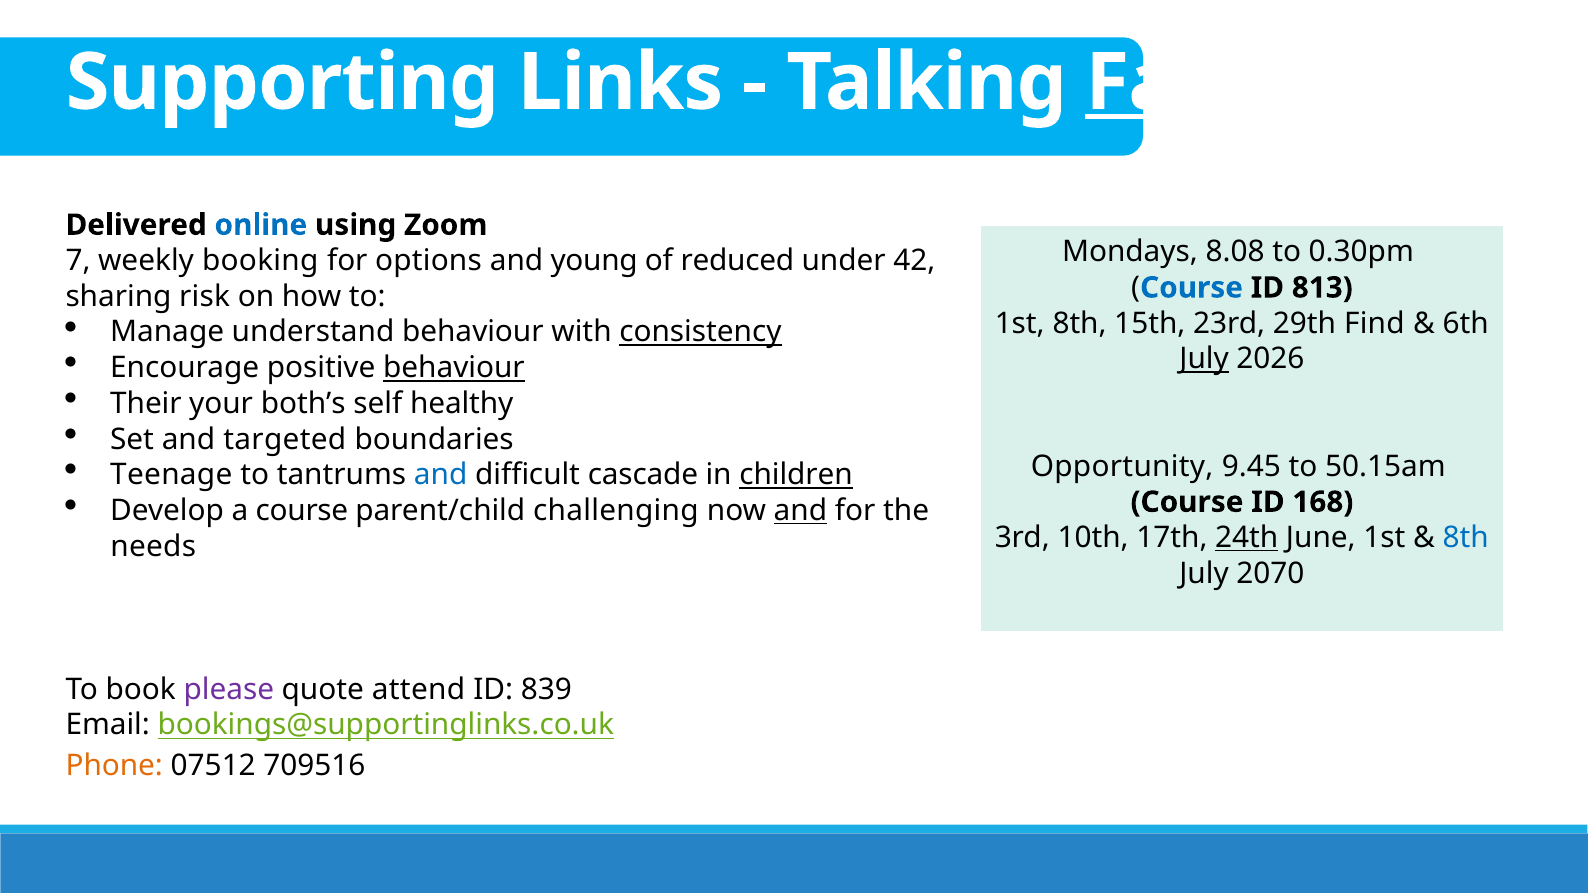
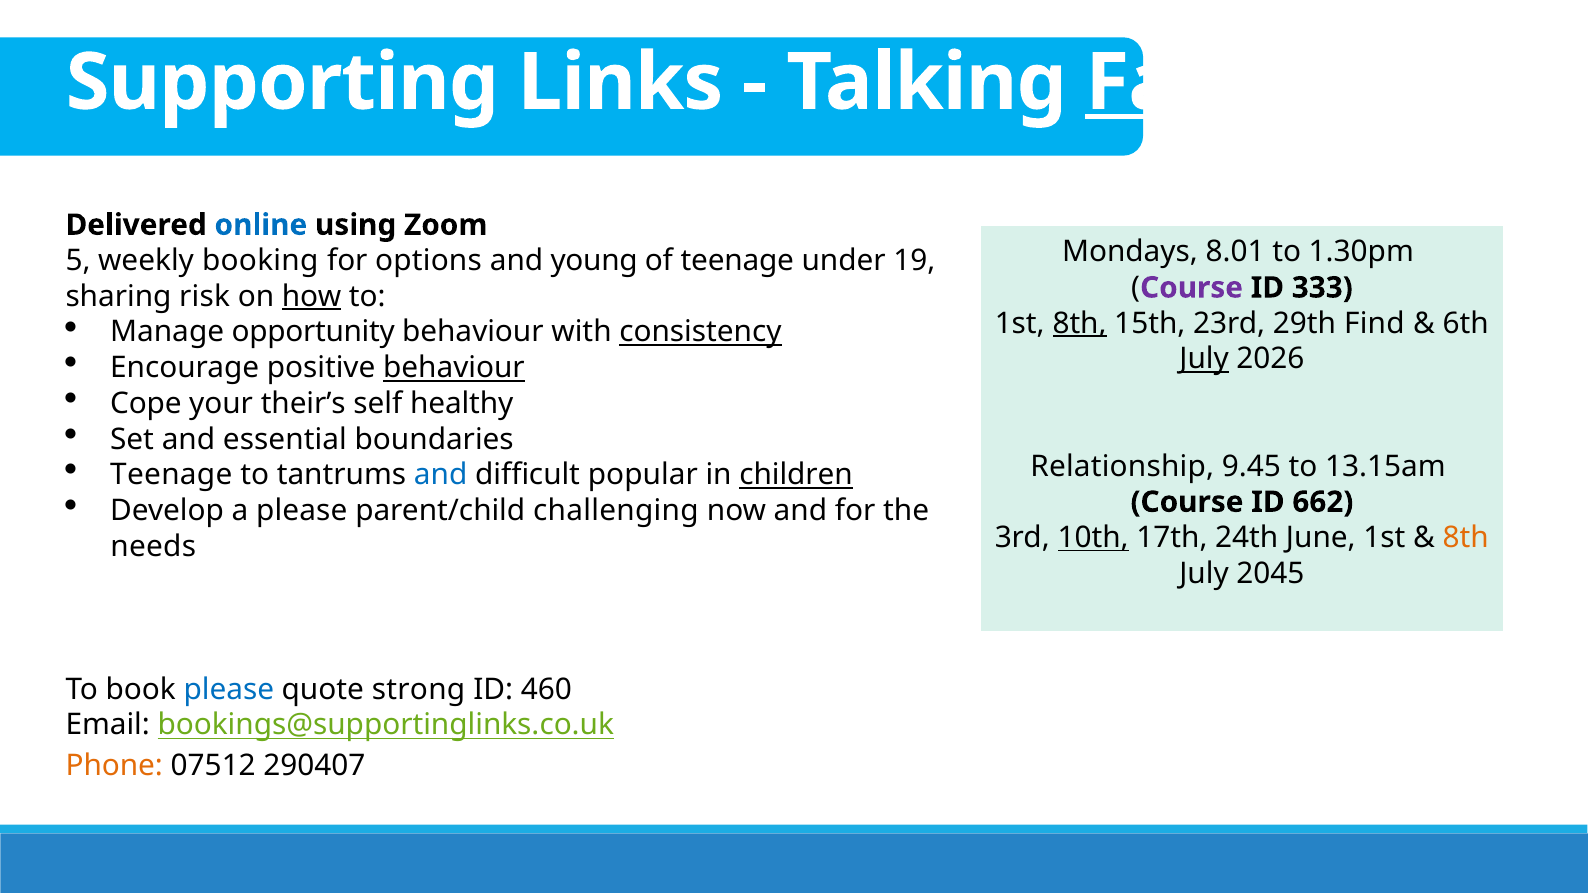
8.08: 8.08 -> 8.01
0.30pm: 0.30pm -> 1.30pm
7: 7 -> 5
of reduced: reduced -> teenage
42: 42 -> 19
Course at (1192, 288) colour: blue -> purple
813: 813 -> 333
how underline: none -> present
8th at (1080, 324) underline: none -> present
understand: understand -> opportunity
Their: Their -> Cope
both’s: both’s -> their’s
targeted: targeted -> essential
Opportunity: Opportunity -> Relationship
50.15am: 50.15am -> 13.15am
cascade: cascade -> popular
a course: course -> please
and at (800, 511) underline: present -> none
168: 168 -> 662
10th underline: none -> present
24th underline: present -> none
8th at (1466, 538) colour: blue -> orange
2070: 2070 -> 2045
please at (229, 689) colour: purple -> blue
attend: attend -> strong
839: 839 -> 460
709516: 709516 -> 290407
